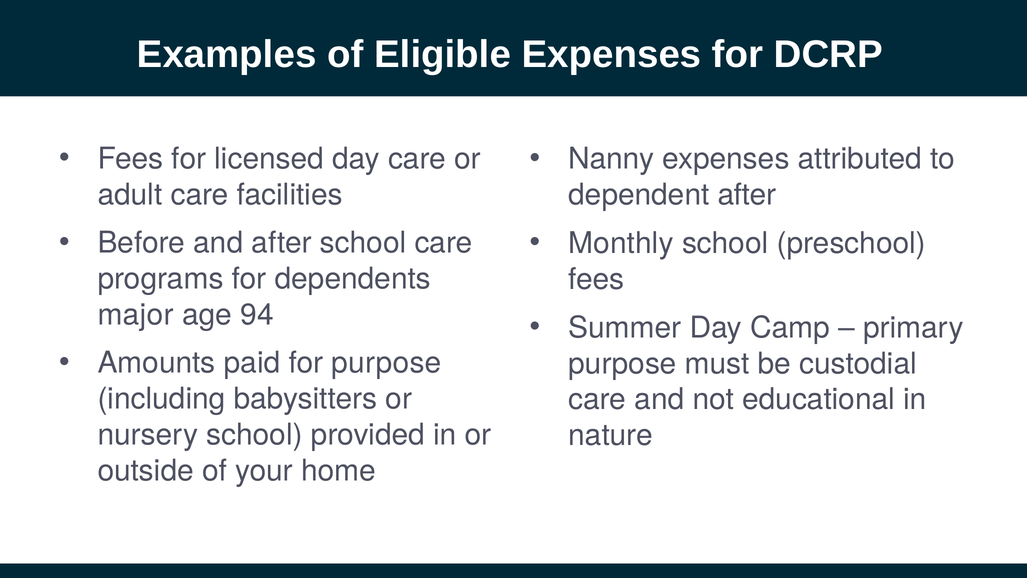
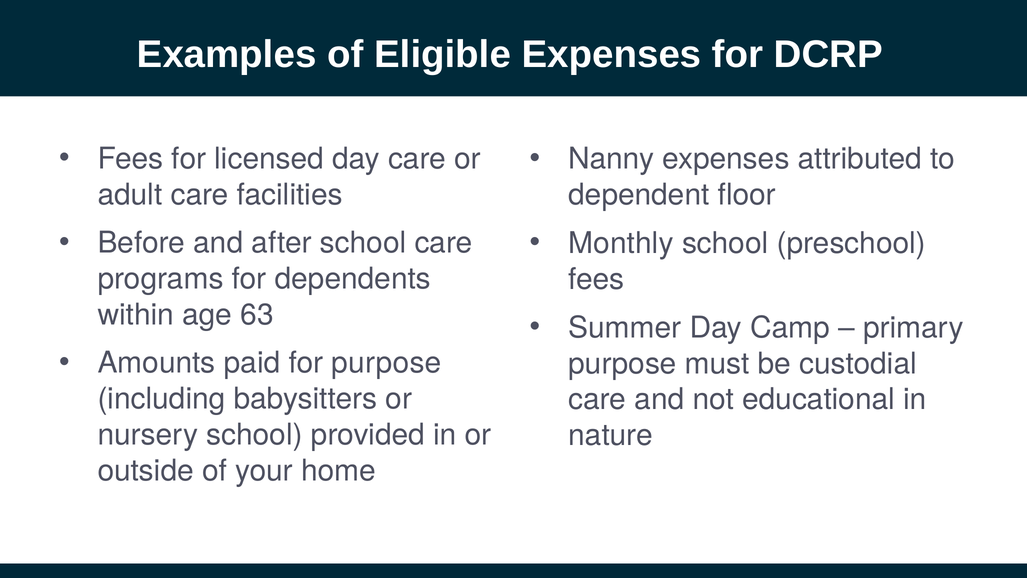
dependent after: after -> floor
major: major -> within
94: 94 -> 63
